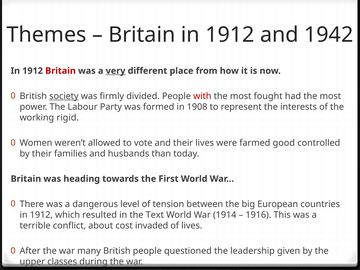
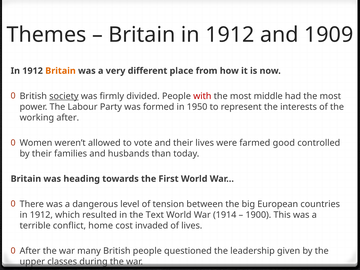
1942: 1942 -> 1909
Britain at (60, 71) colour: red -> orange
very underline: present -> none
fought: fought -> middle
1908: 1908 -> 1950
working rigid: rigid -> after
1916: 1916 -> 1900
about: about -> home
